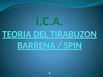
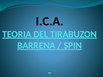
I.C.A colour: green -> black
